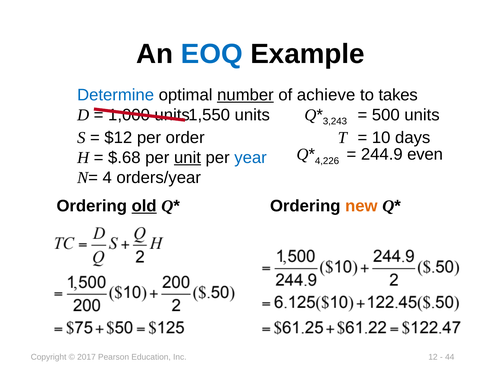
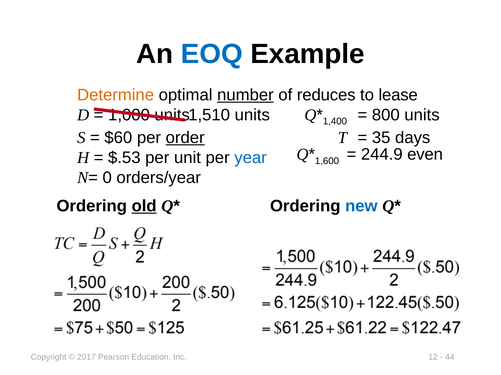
Determine colour: blue -> orange
achieve: achieve -> reduces
takes: takes -> lease
3,243: 3,243 -> 1,400
500: 500 -> 800
1,550: 1,550 -> 1,510
$12: $12 -> $60
order underline: none -> present
10: 10 -> 35
4,226: 4,226 -> 1,600
$.68: $.68 -> $.53
unit underline: present -> none
4: 4 -> 0
new colour: orange -> blue
